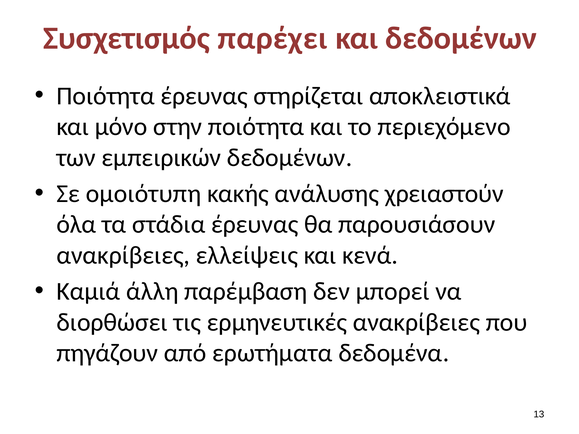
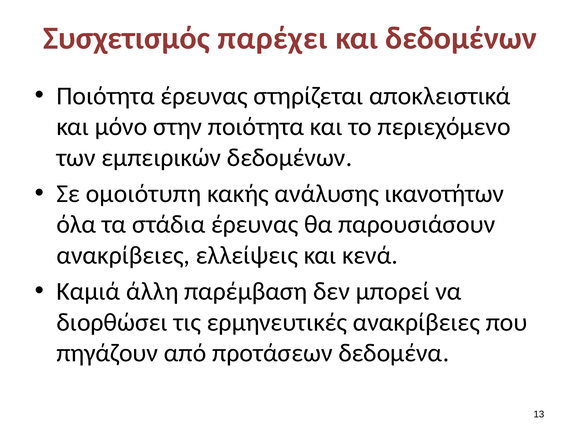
χρειαστούν: χρειαστούν -> ικανοτήτων
ερωτήματα: ερωτήματα -> προτάσεων
